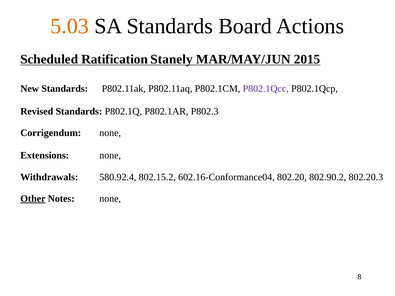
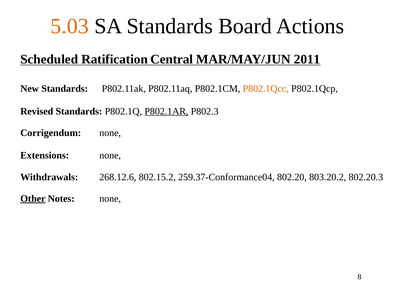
Stanely: Stanely -> Central
2015: 2015 -> 2011
P802.1Qcc colour: purple -> orange
P802.1AR underline: none -> present
580.92.4: 580.92.4 -> 268.12.6
602.16-Conformance04: 602.16-Conformance04 -> 259.37-Conformance04
802.90.2: 802.90.2 -> 803.20.2
